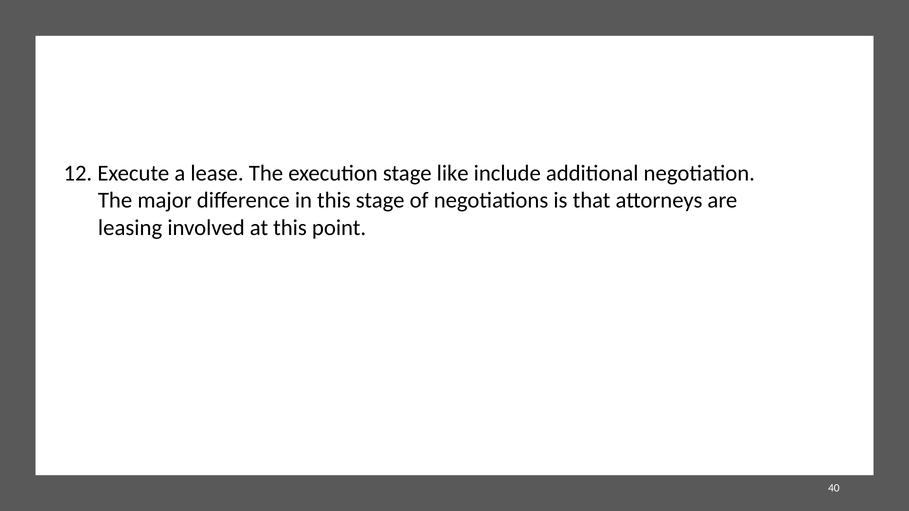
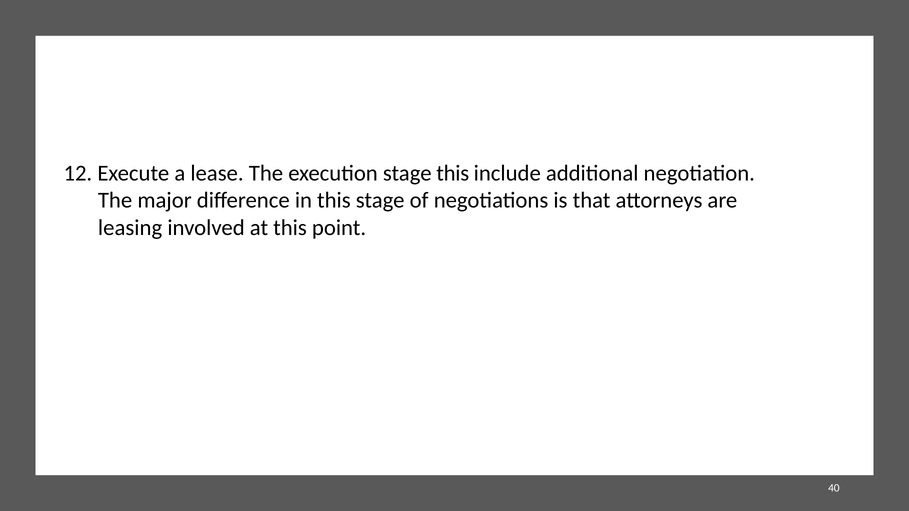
stage like: like -> this
